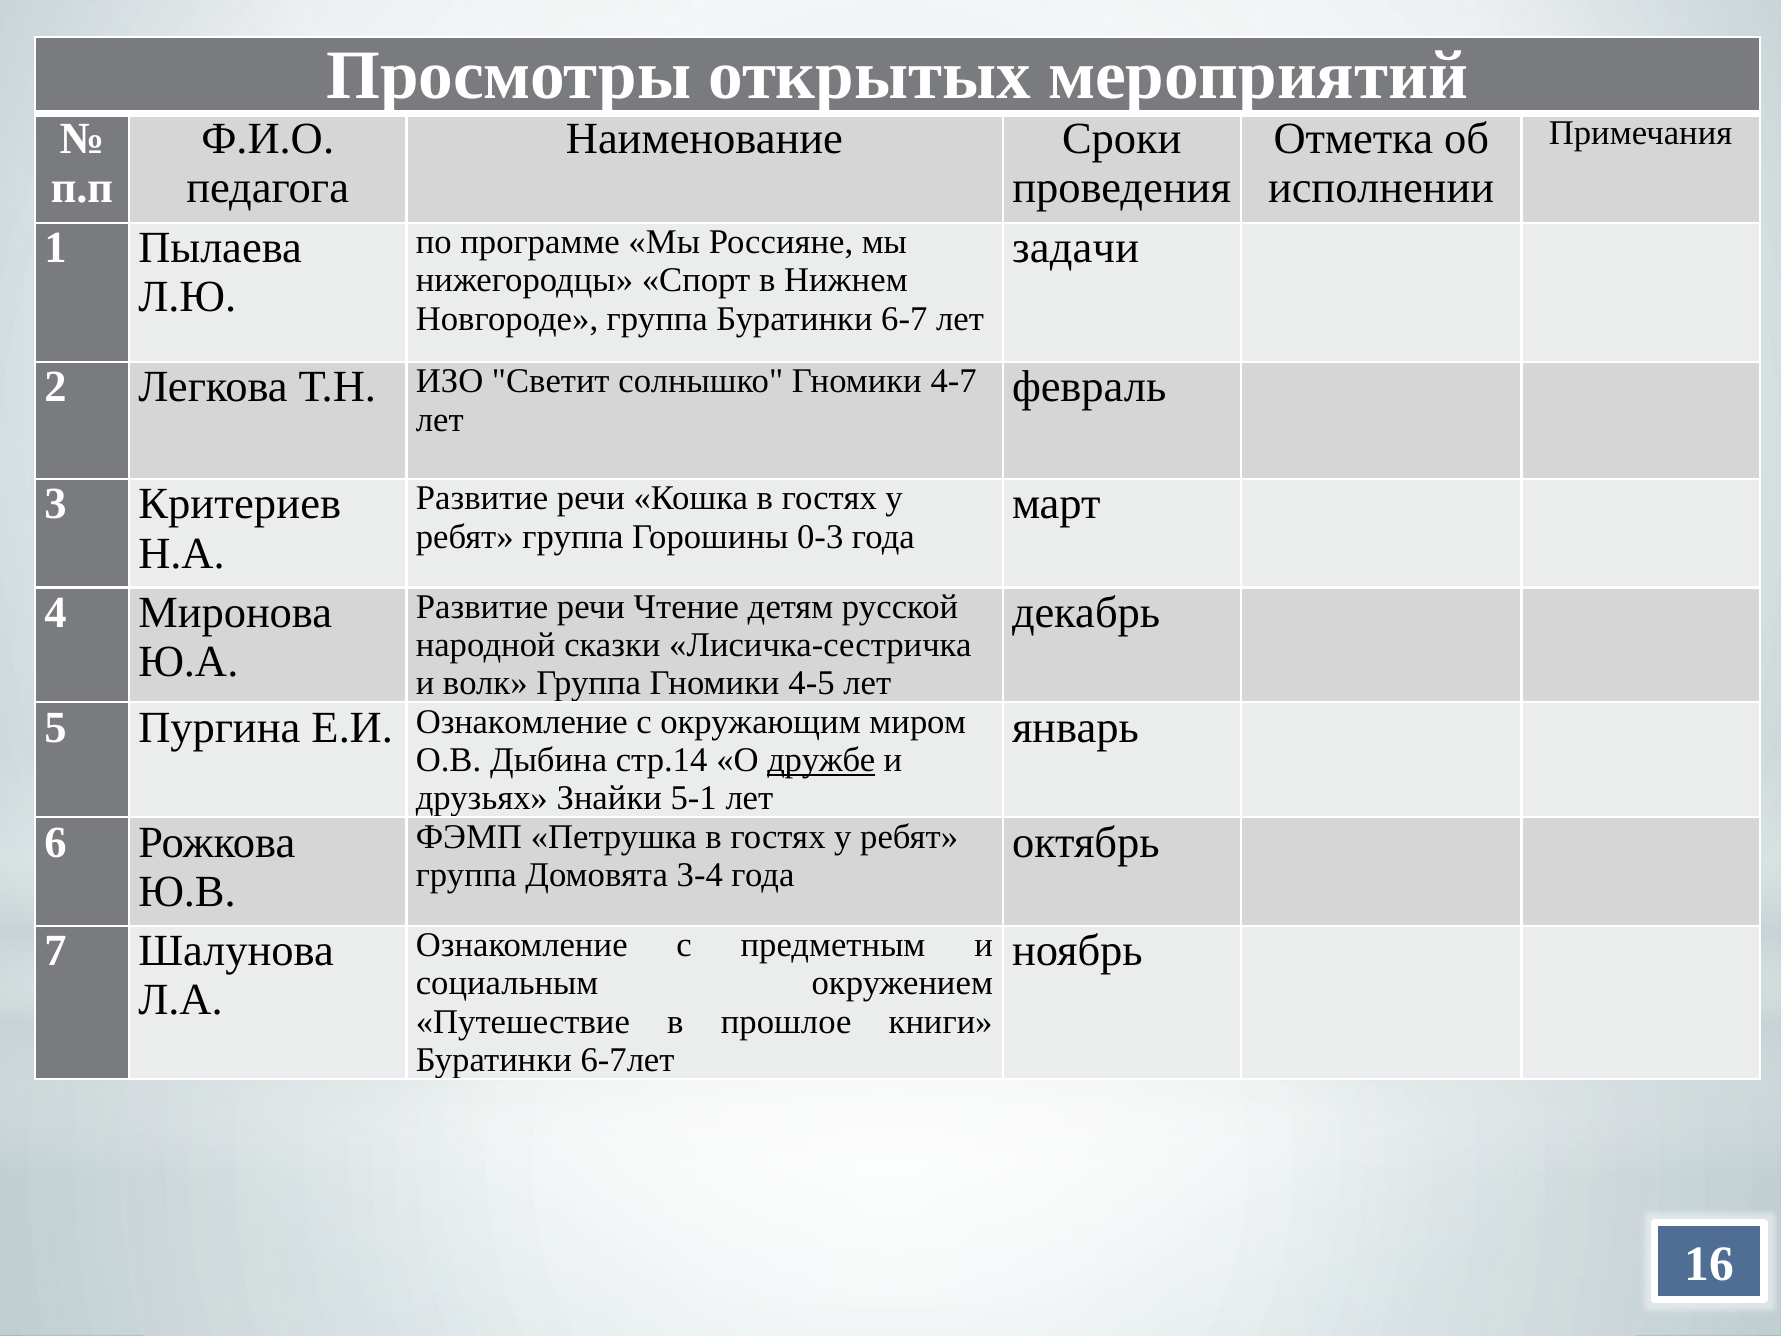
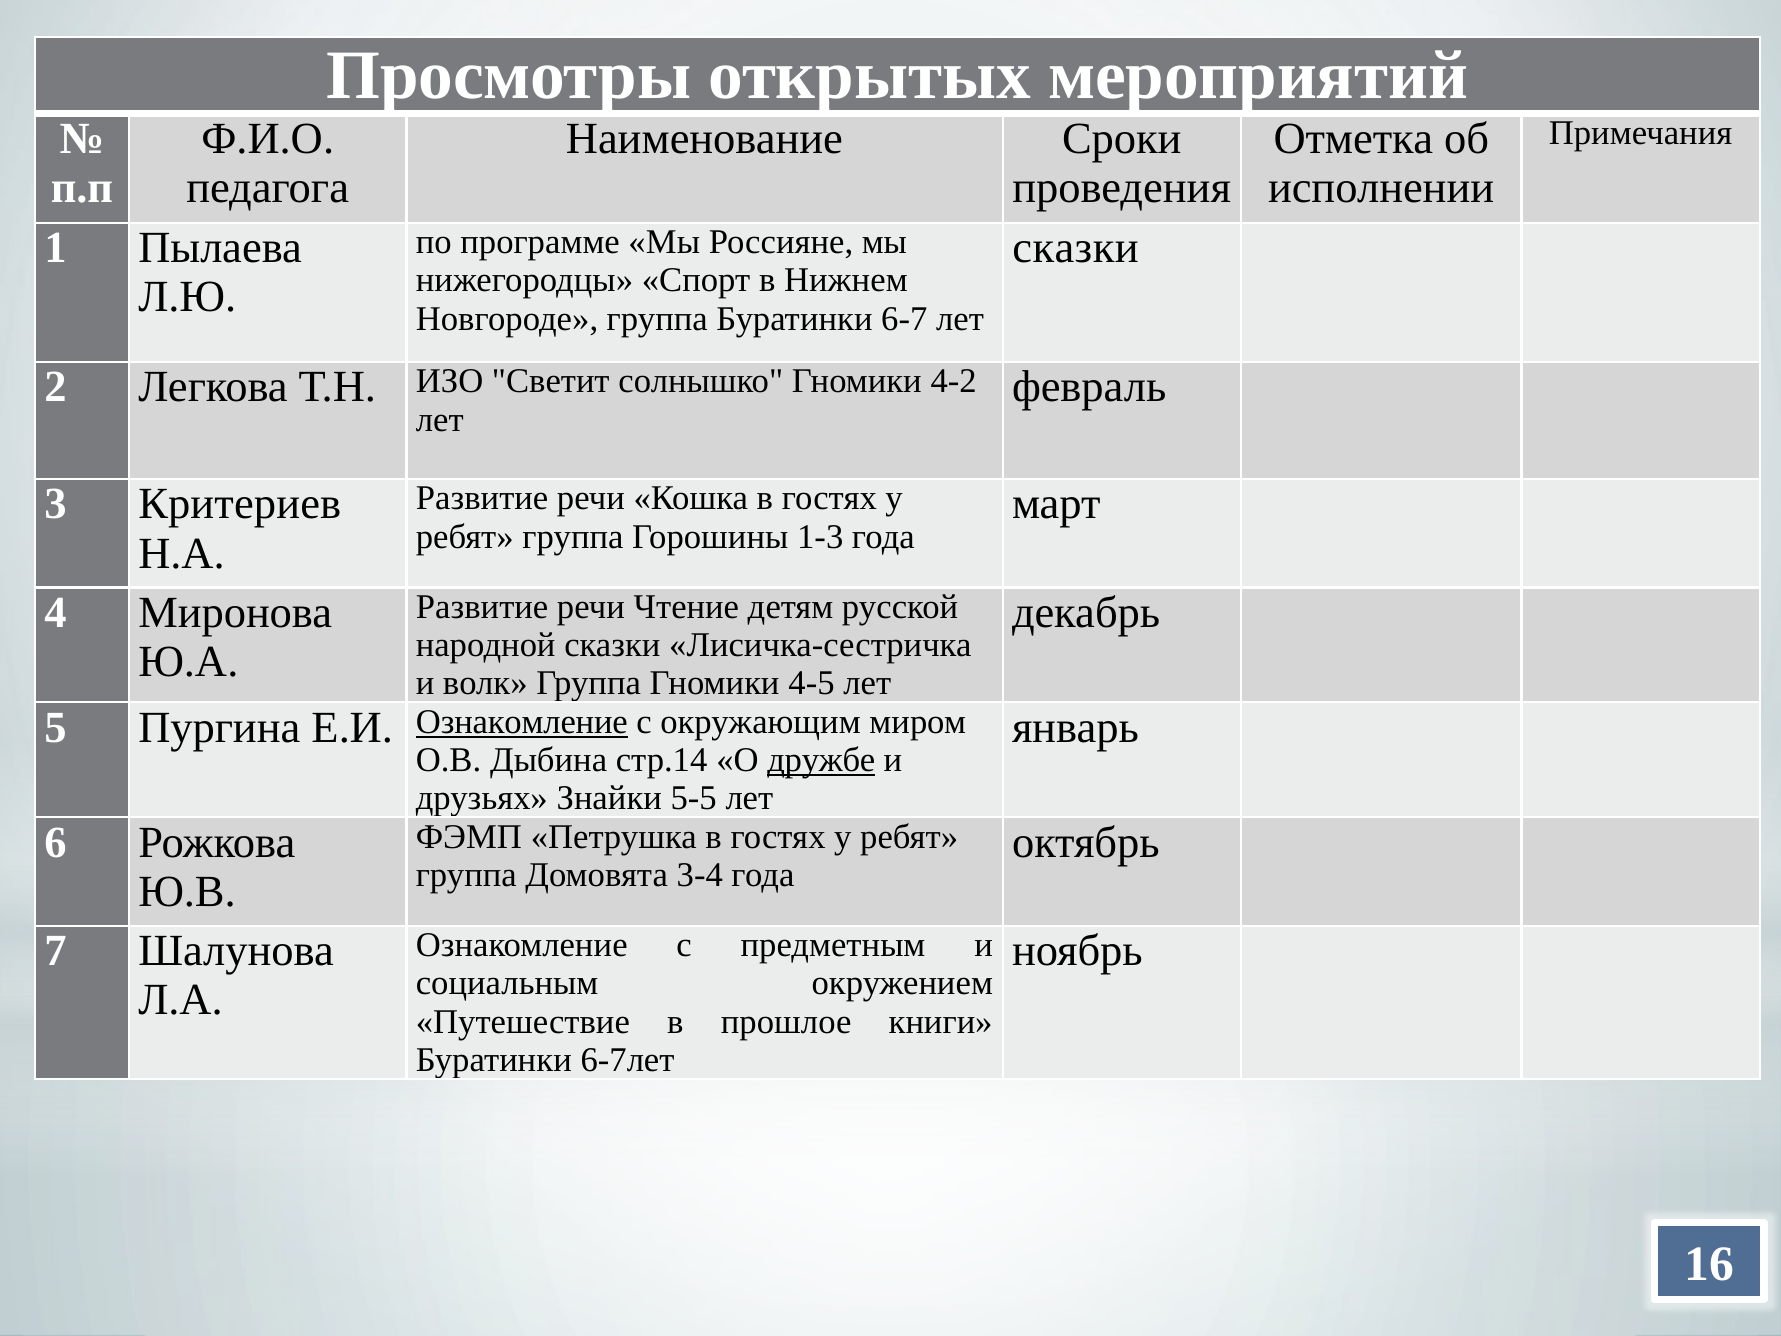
задачи at (1076, 248): задачи -> сказки
4-7: 4-7 -> 4-2
0-3: 0-3 -> 1-3
Ознакомление at (522, 722) underline: none -> present
5-1: 5-1 -> 5-5
